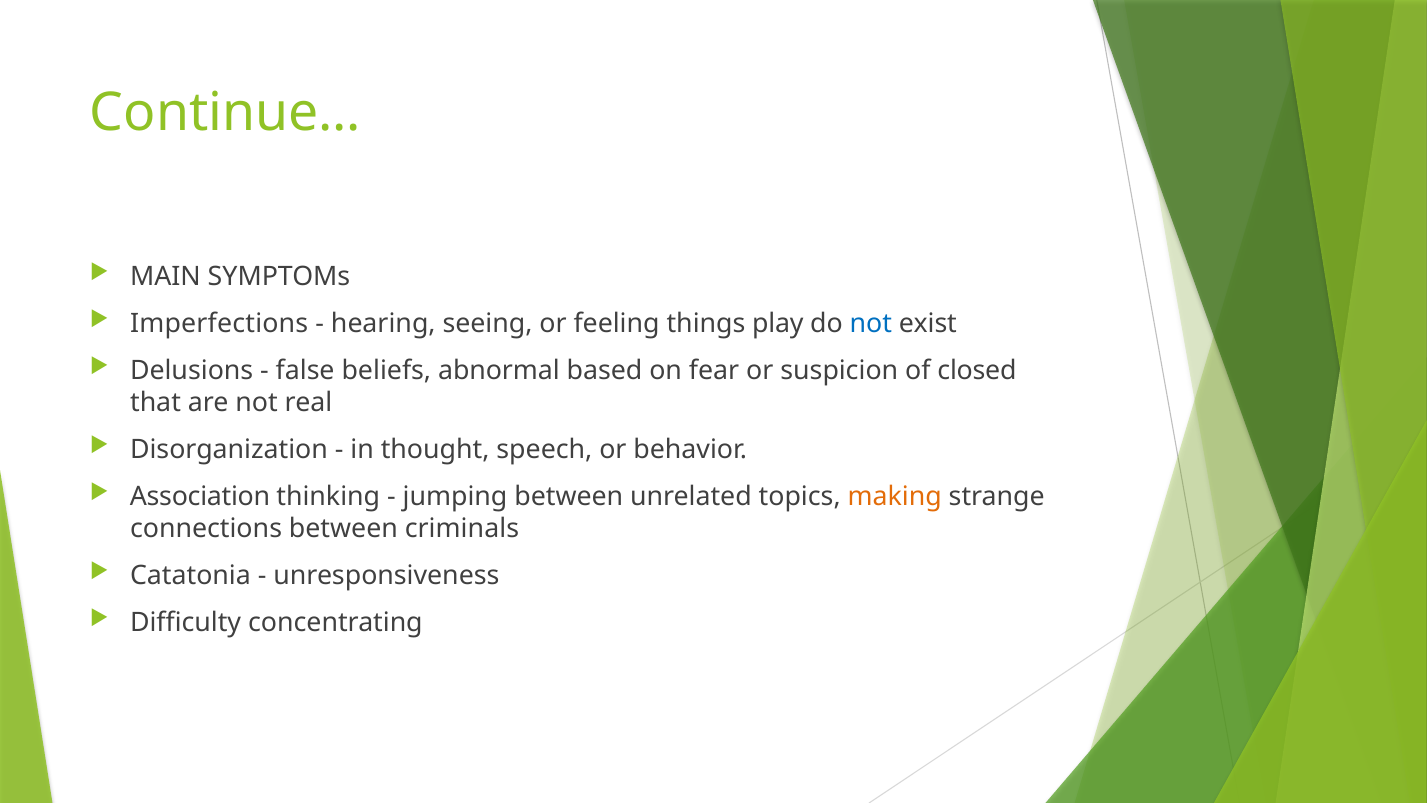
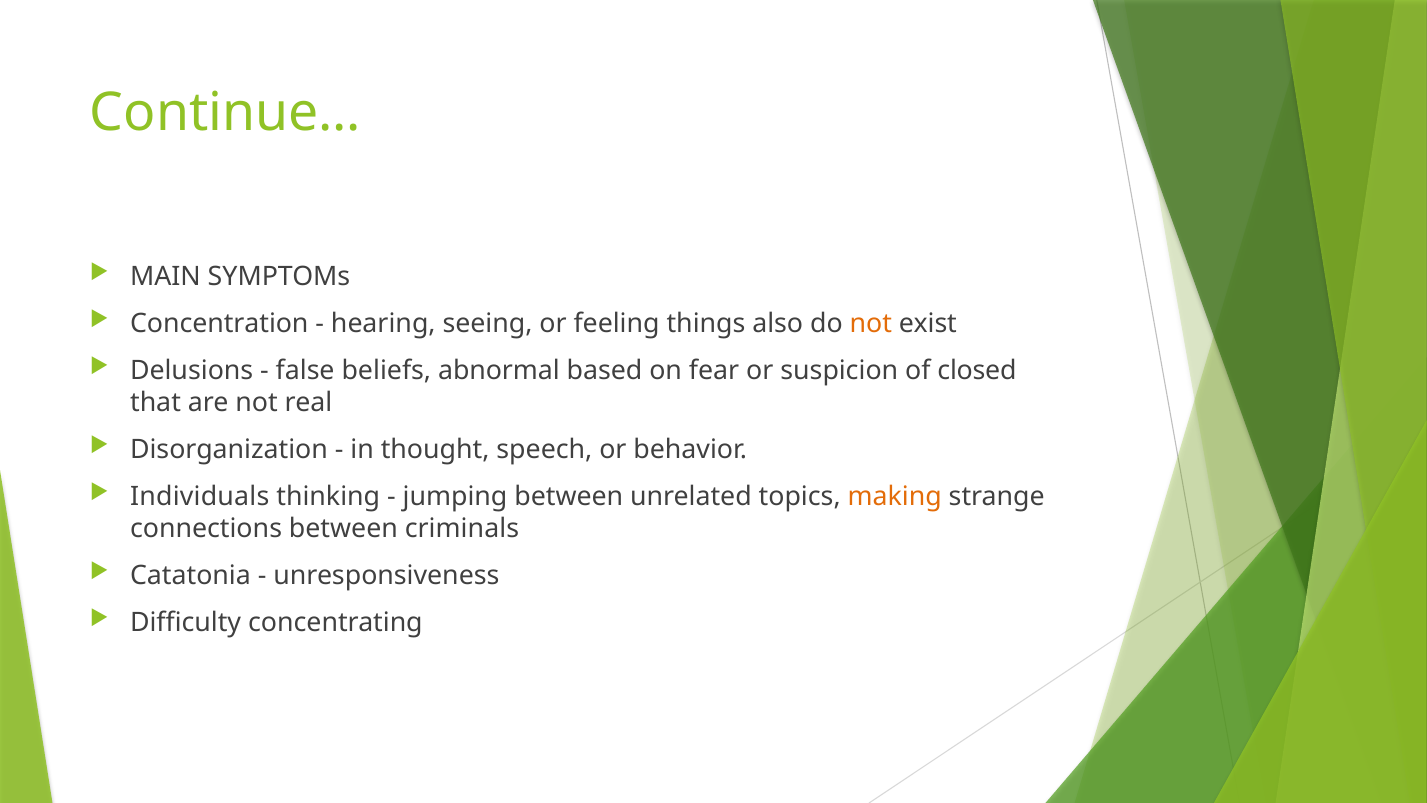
Imperfections: Imperfections -> Concentration
play: play -> also
not at (871, 323) colour: blue -> orange
Association: Association -> Individuals
